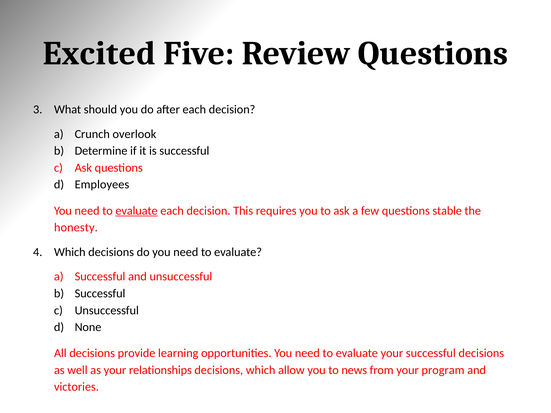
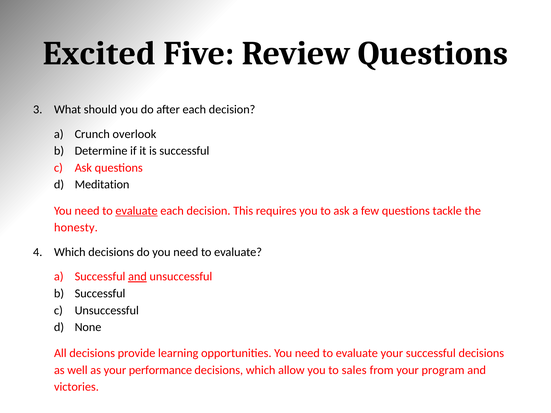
Employees: Employees -> Meditation
stable: stable -> tackle
and at (137, 277) underline: none -> present
relationships: relationships -> performance
news: news -> sales
